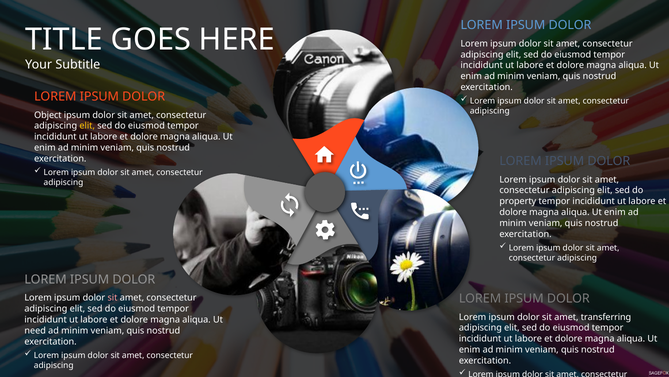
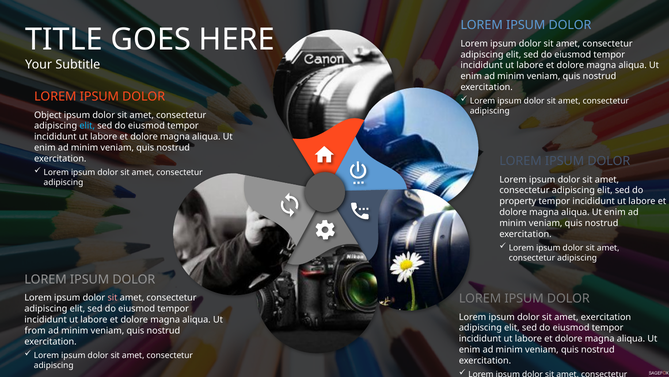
elit at (87, 126) colour: yellow -> light blue
amet transferring: transferring -> exercitation
need: need -> from
